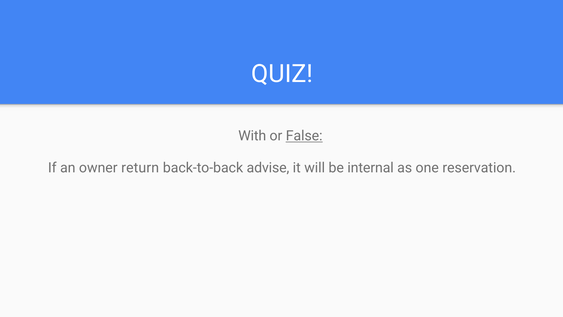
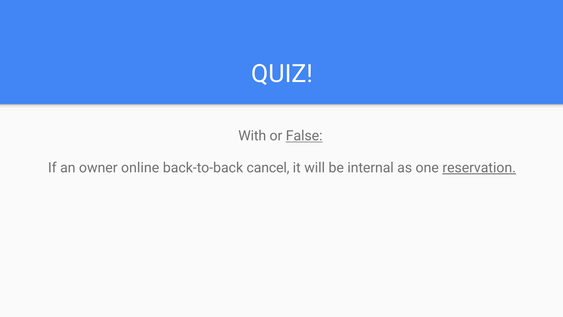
return: return -> online
advise: advise -> cancel
reservation underline: none -> present
